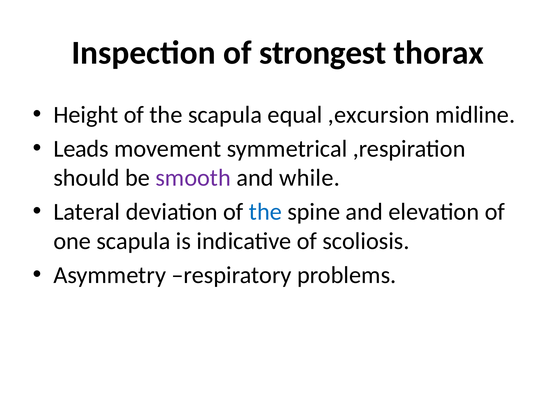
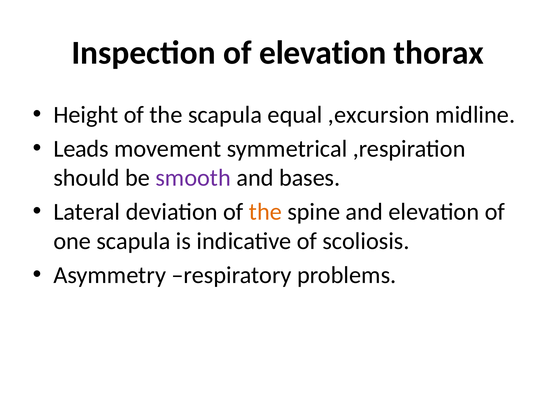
of strongest: strongest -> elevation
while: while -> bases
the at (265, 212) colour: blue -> orange
